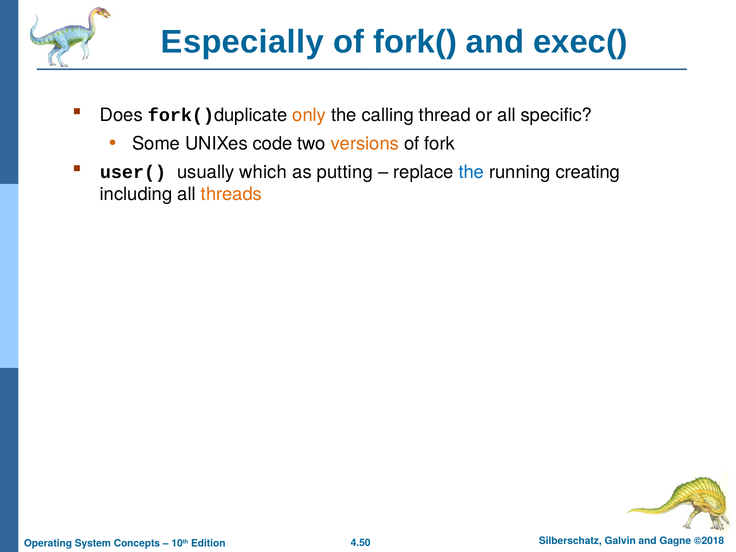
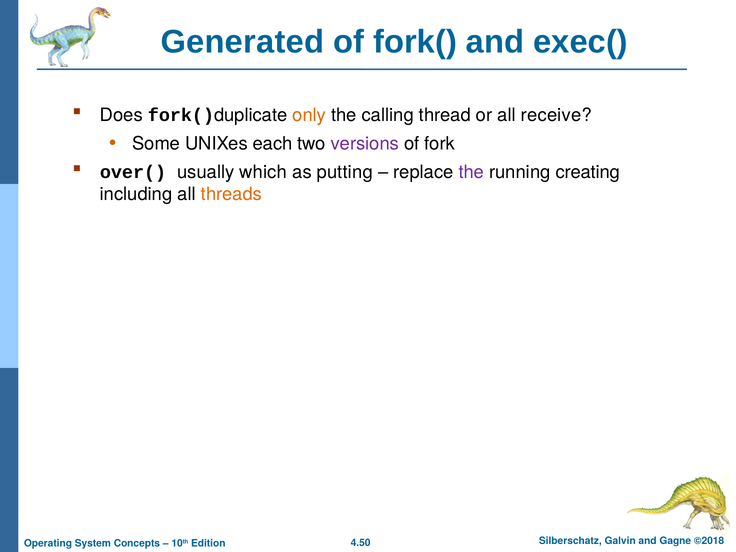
Especially: Especially -> Generated
specific: specific -> receive
code: code -> each
versions colour: orange -> purple
user(: user( -> over(
the at (471, 172) colour: blue -> purple
